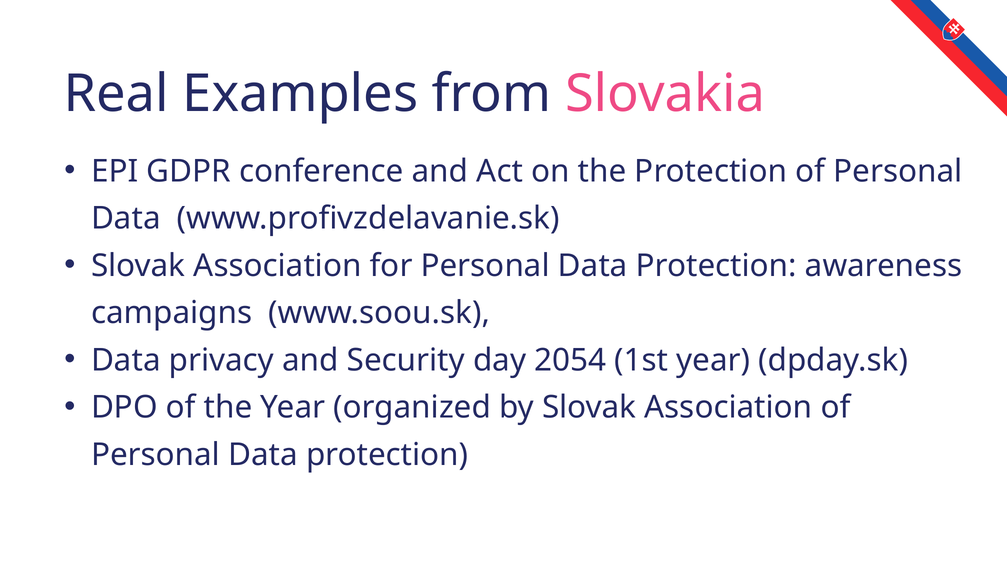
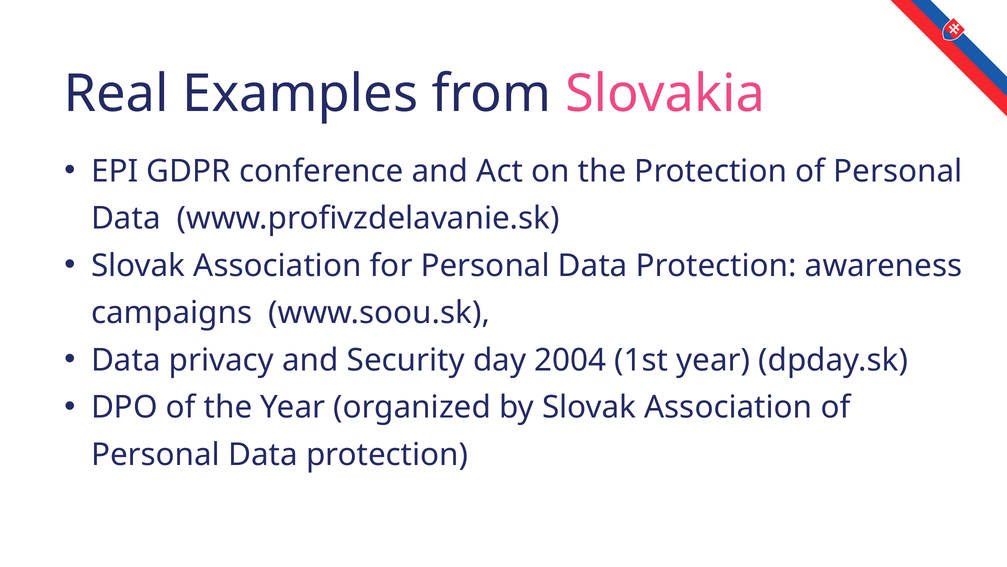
2054: 2054 -> 2004
